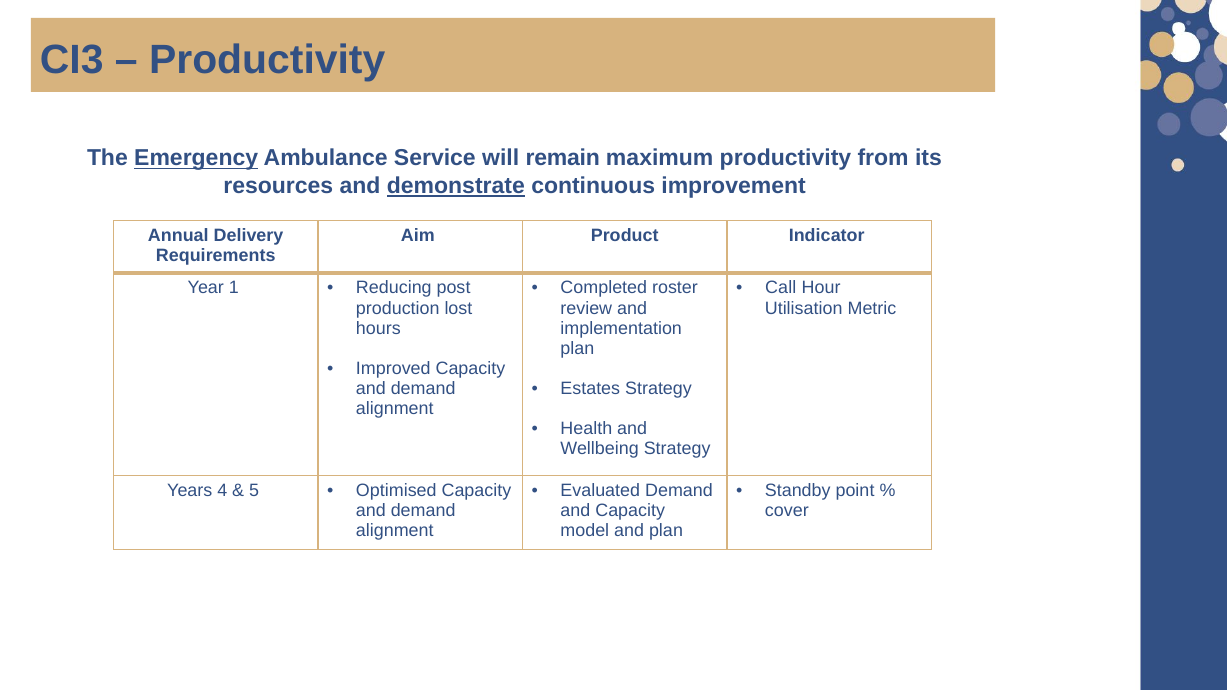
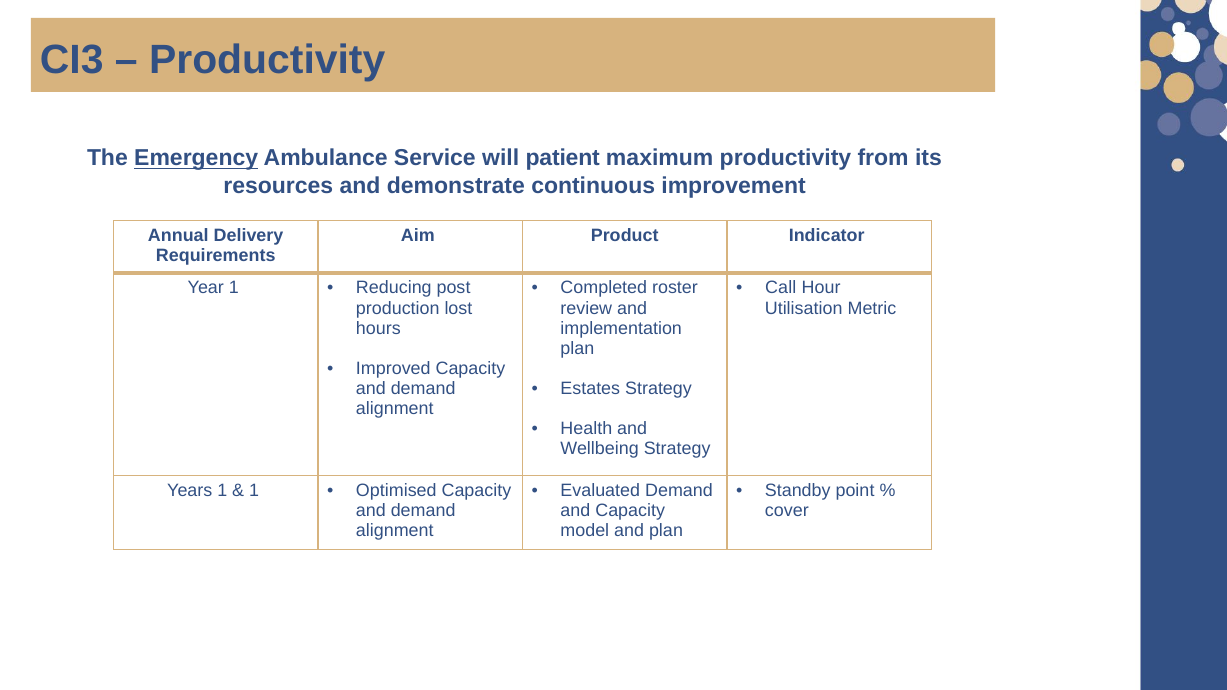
remain: remain -> patient
demonstrate underline: present -> none
Years 4: 4 -> 1
5 at (254, 491): 5 -> 1
